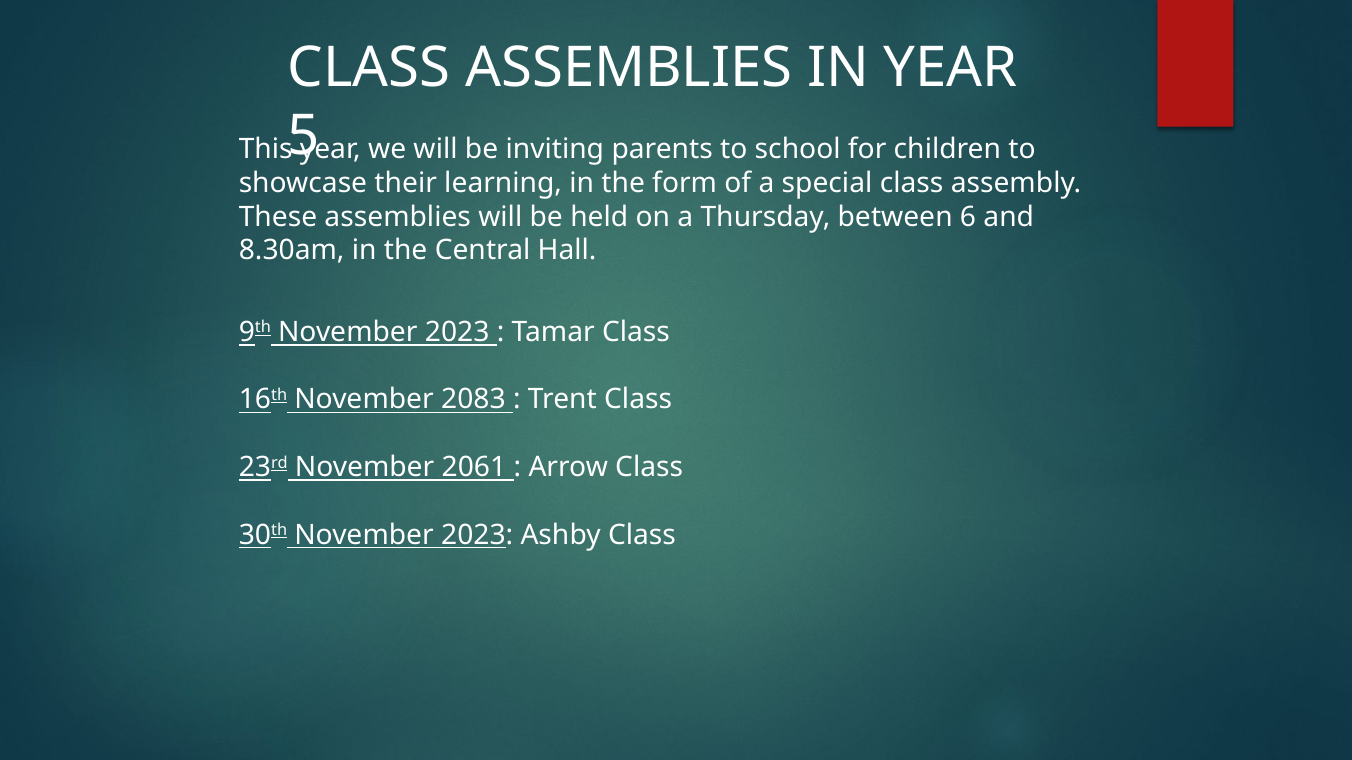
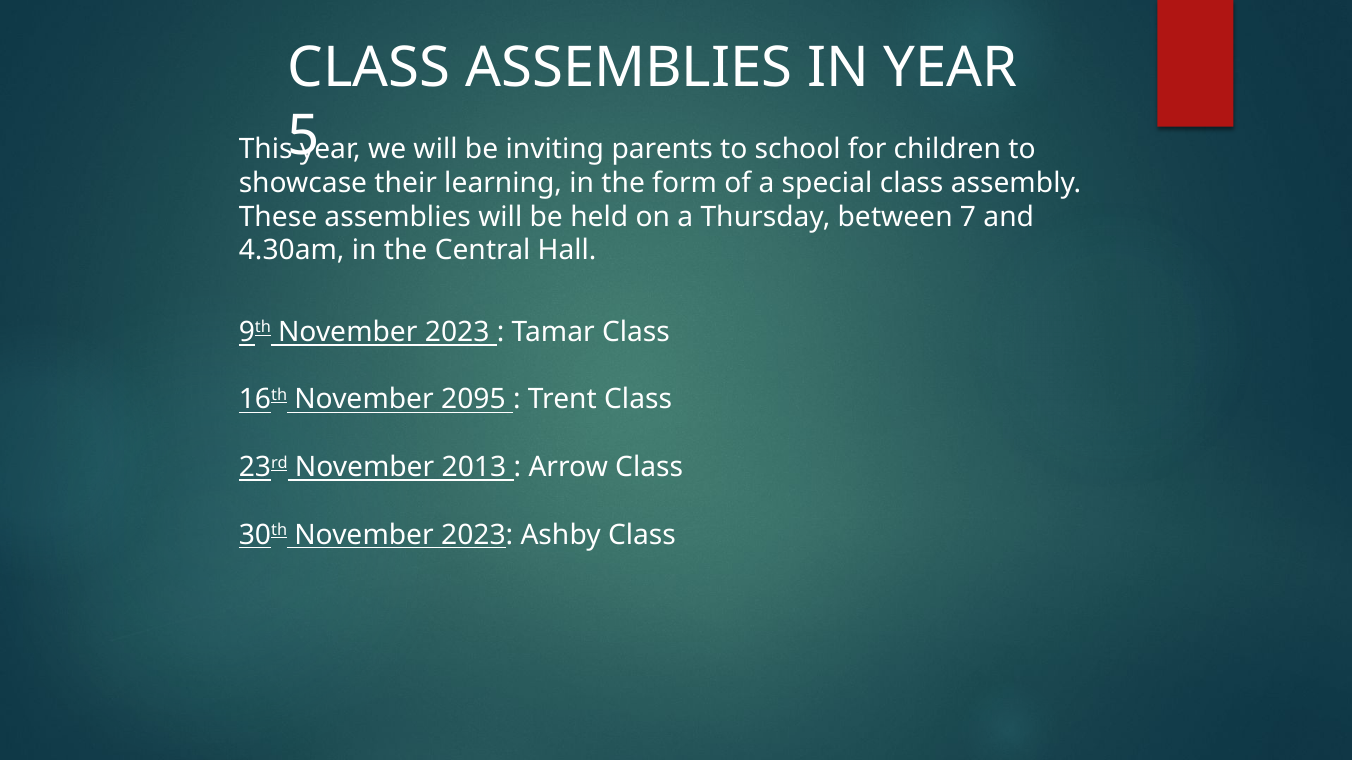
6: 6 -> 7
8.30am: 8.30am -> 4.30am
2083: 2083 -> 2095
2061: 2061 -> 2013
